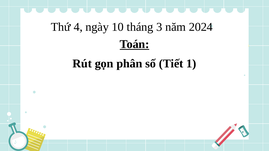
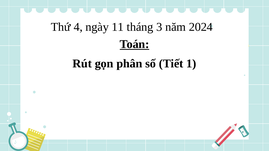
10: 10 -> 11
